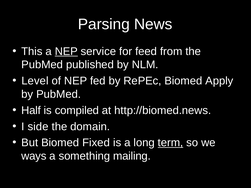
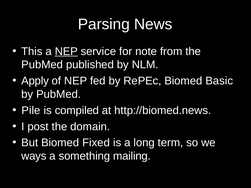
feed: feed -> note
Level: Level -> Apply
Apply: Apply -> Basic
Half: Half -> Pile
side: side -> post
term underline: present -> none
